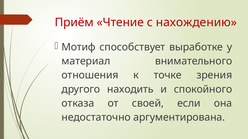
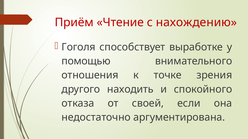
Мотиф: Мотиф -> Гоголя
материал: материал -> помощью
